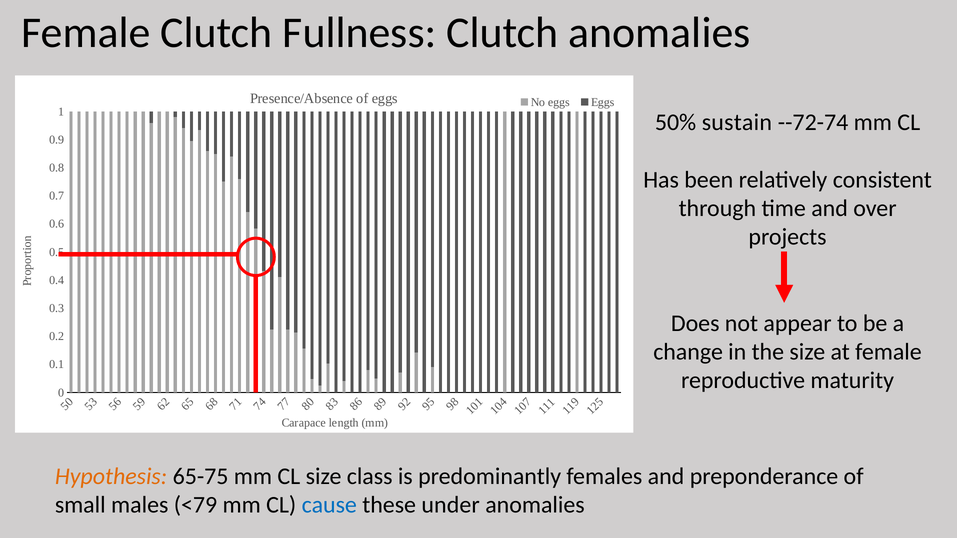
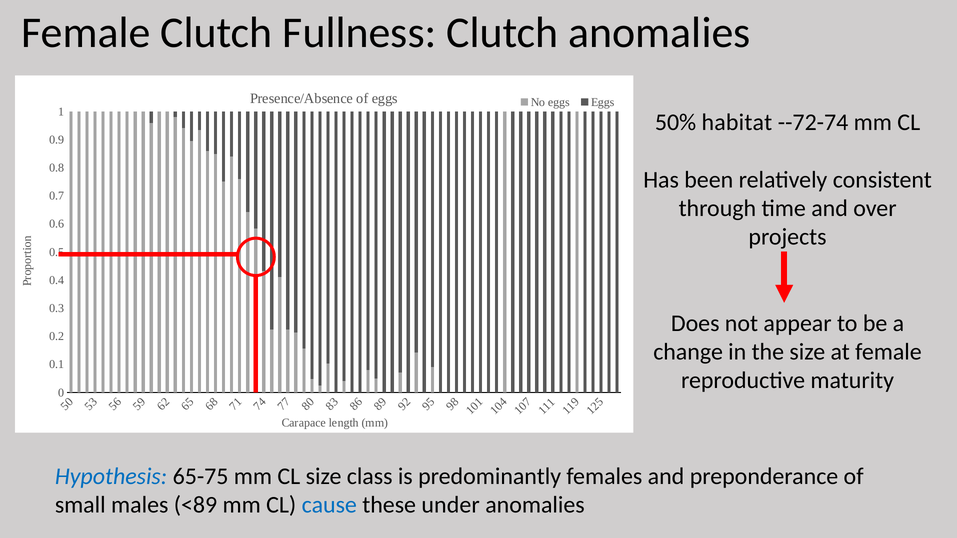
sustain: sustain -> habitat
Hypothesis colour: orange -> blue
<79: <79 -> <89
